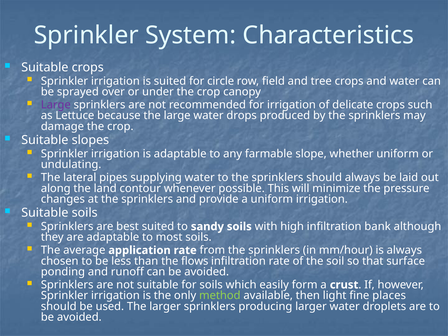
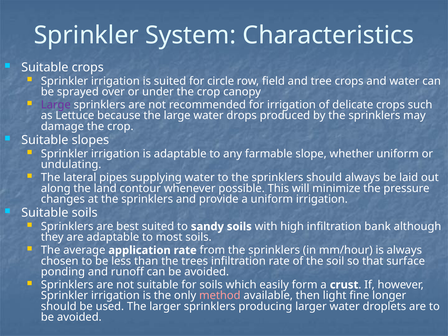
flows: flows -> trees
method colour: light green -> pink
places: places -> longer
